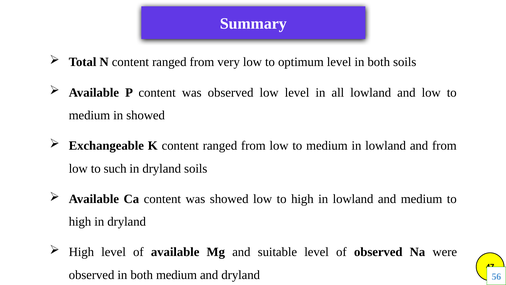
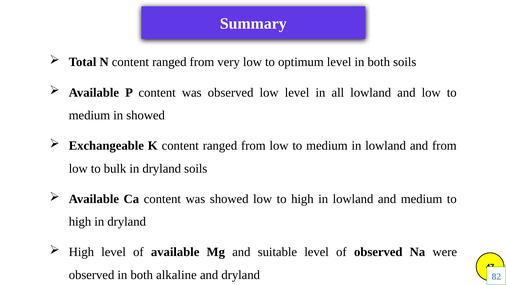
such: such -> bulk
both medium: medium -> alkaline
56: 56 -> 82
